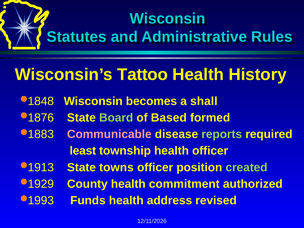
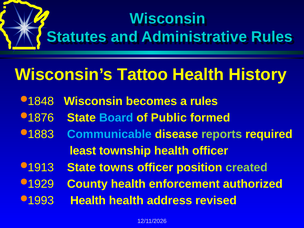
a shall: shall -> rules
Board colour: light green -> light blue
Based: Based -> Public
Communicable colour: pink -> light blue
commitment: commitment -> enforcement
Funds at (88, 200): Funds -> Health
